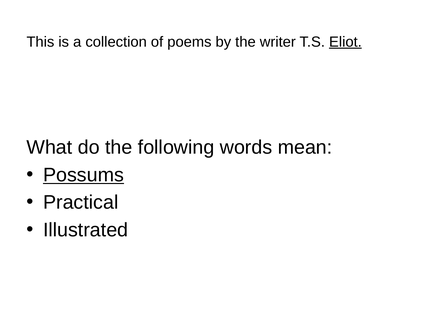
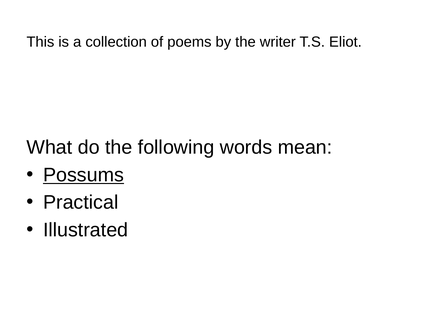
Eliot underline: present -> none
